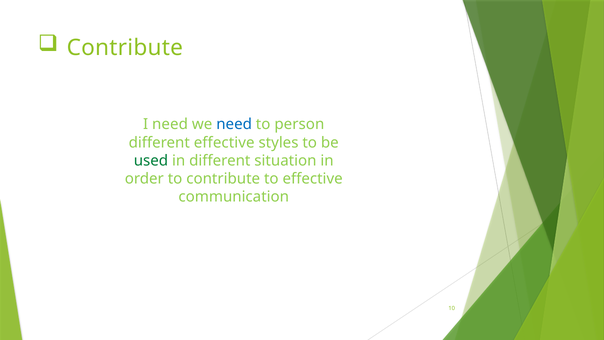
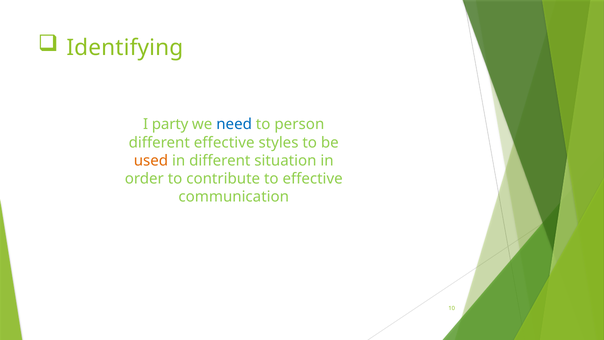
Contribute at (125, 48): Contribute -> Identifying
I need: need -> party
used colour: green -> orange
